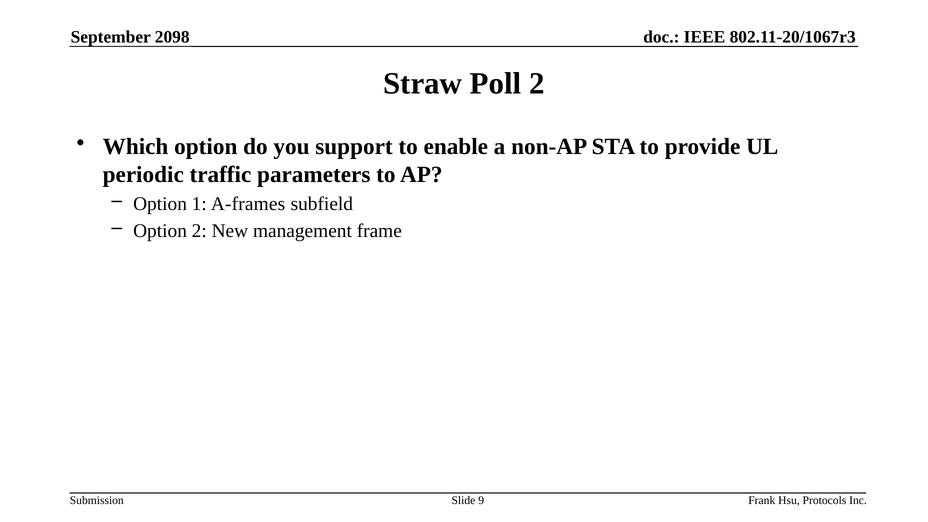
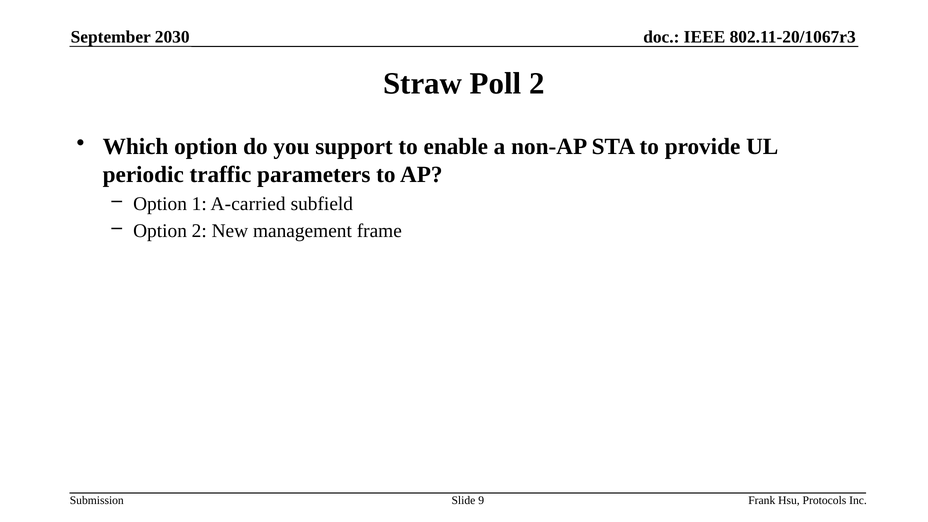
2098: 2098 -> 2030
A-frames: A-frames -> A-carried
